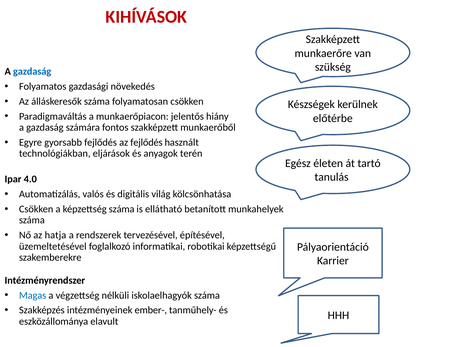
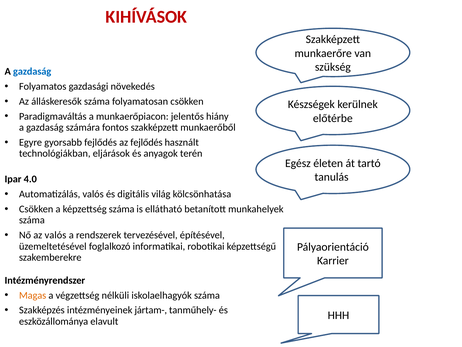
az hatja: hatja -> valós
Magas colour: blue -> orange
ember-: ember- -> jártam-
